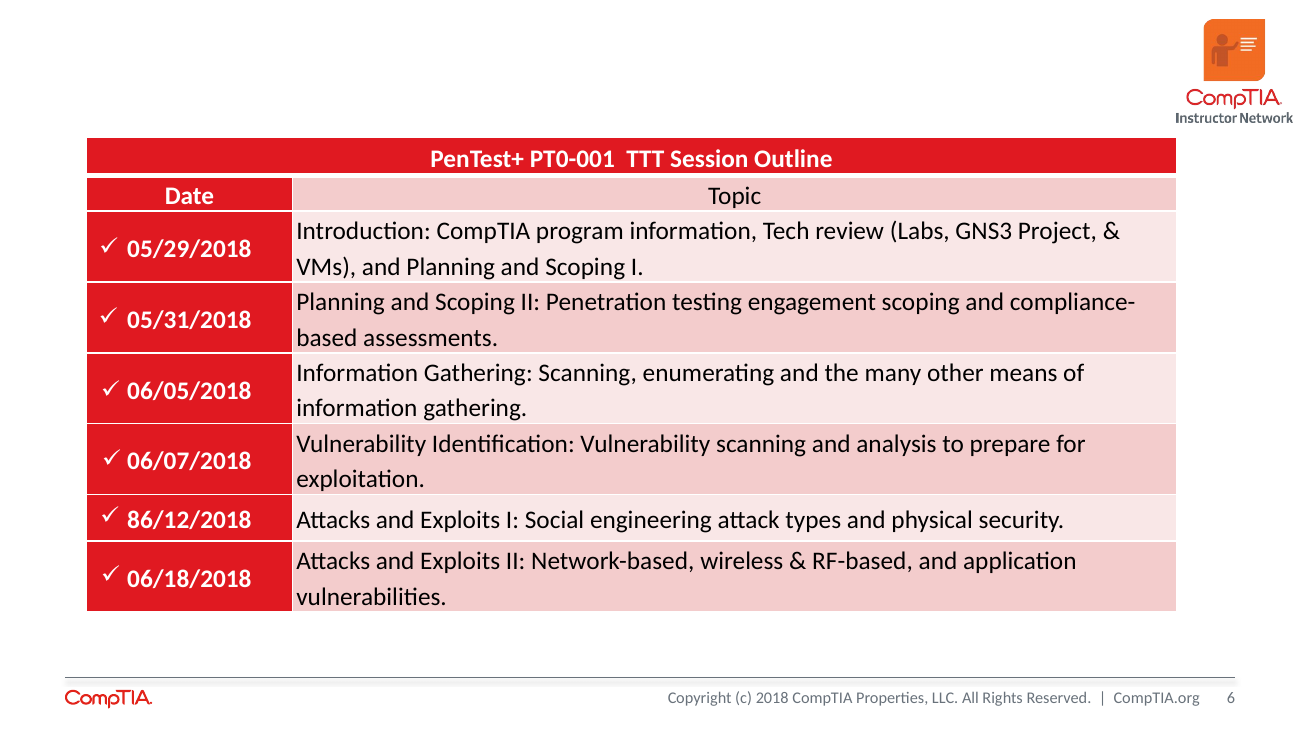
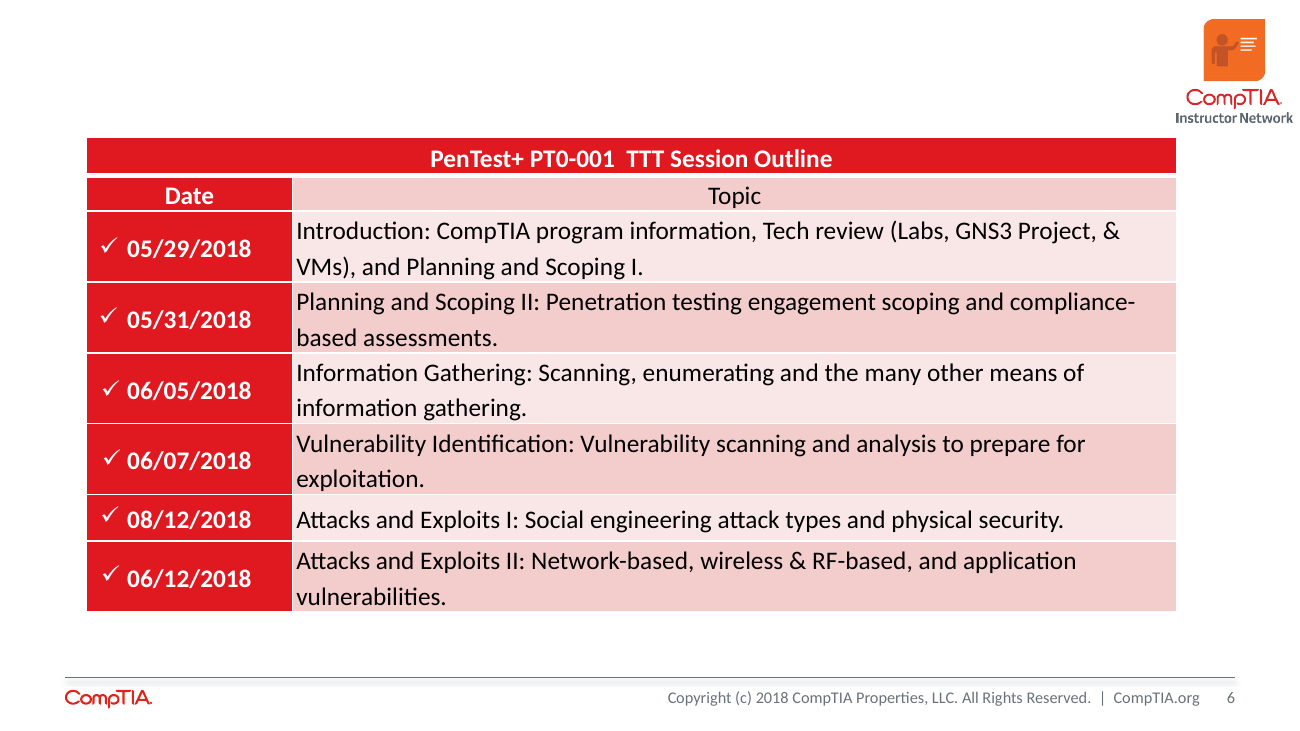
86/12/2018: 86/12/2018 -> 08/12/2018
06/18/2018: 06/18/2018 -> 06/12/2018
